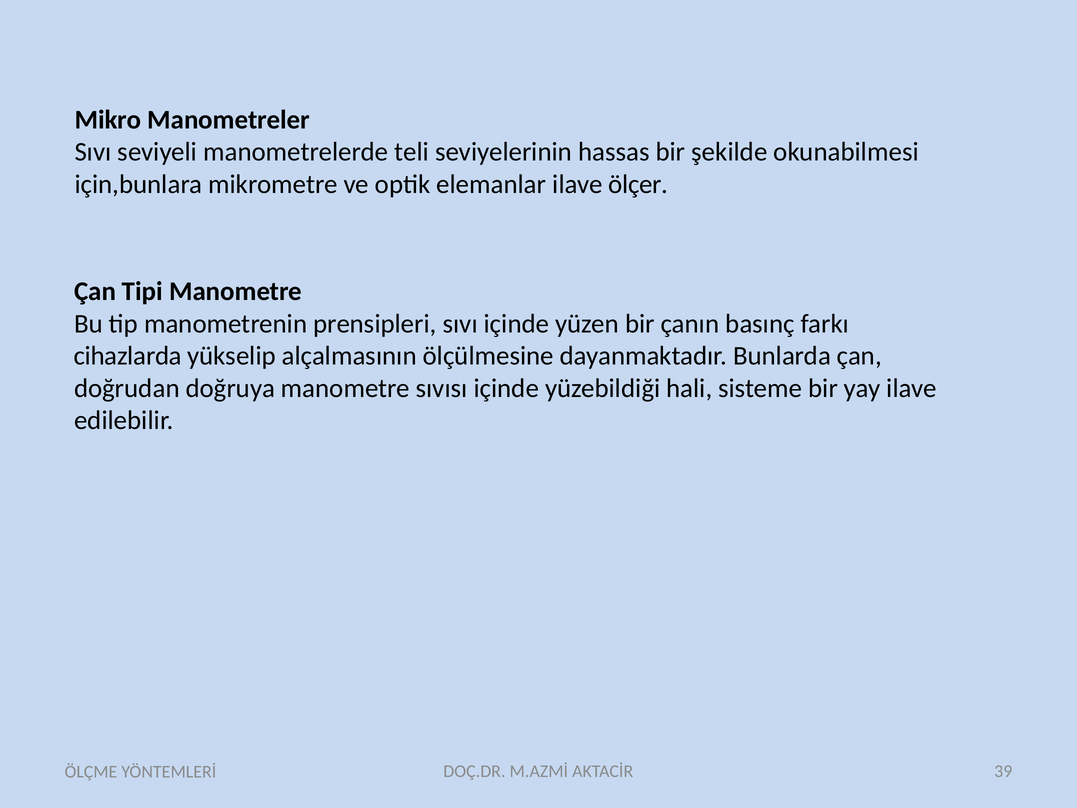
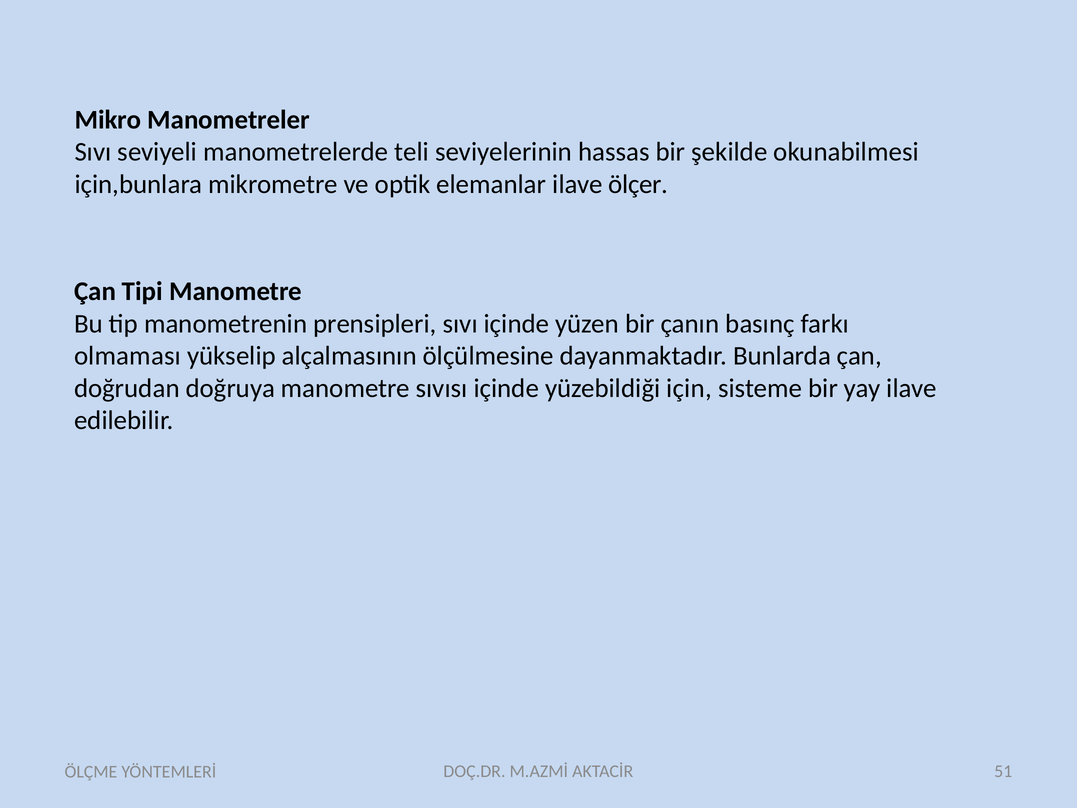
cihazlarda: cihazlarda -> olmaması
hali: hali -> için
39: 39 -> 51
